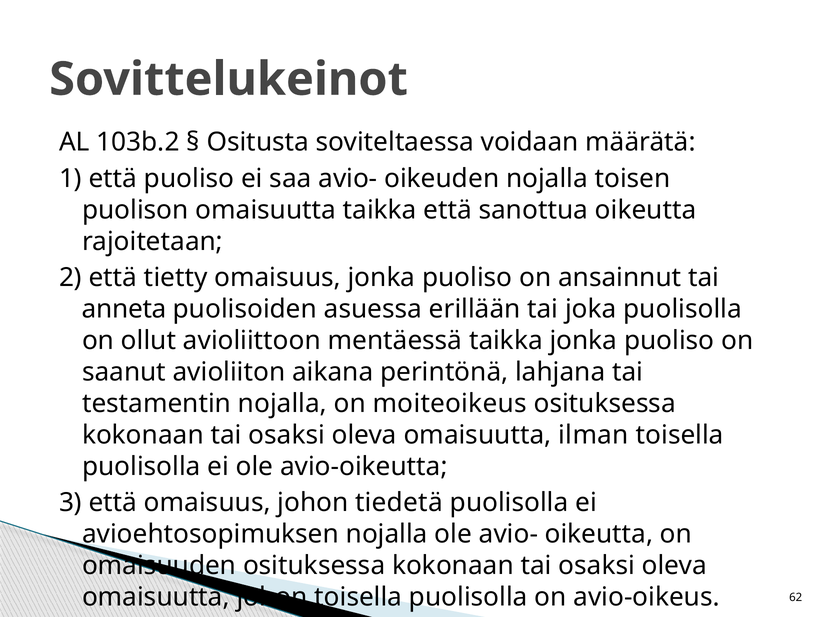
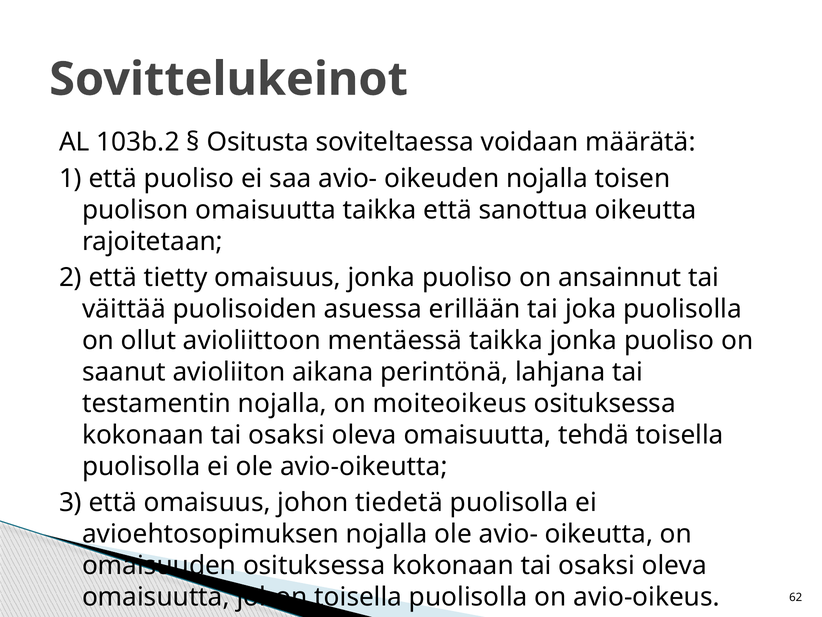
anneta: anneta -> väittää
ilman: ilman -> tehdä
